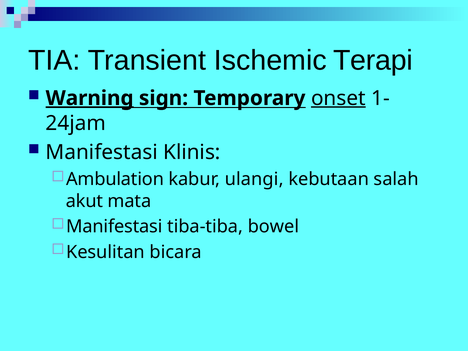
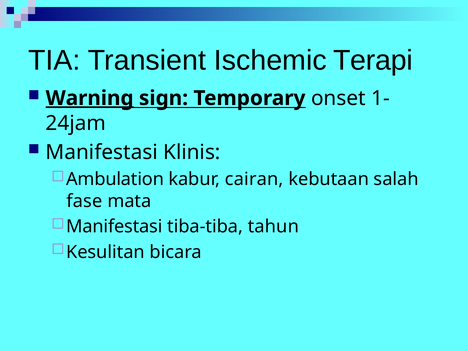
onset underline: present -> none
ulangi: ulangi -> cairan
akut: akut -> fase
bowel: bowel -> tahun
